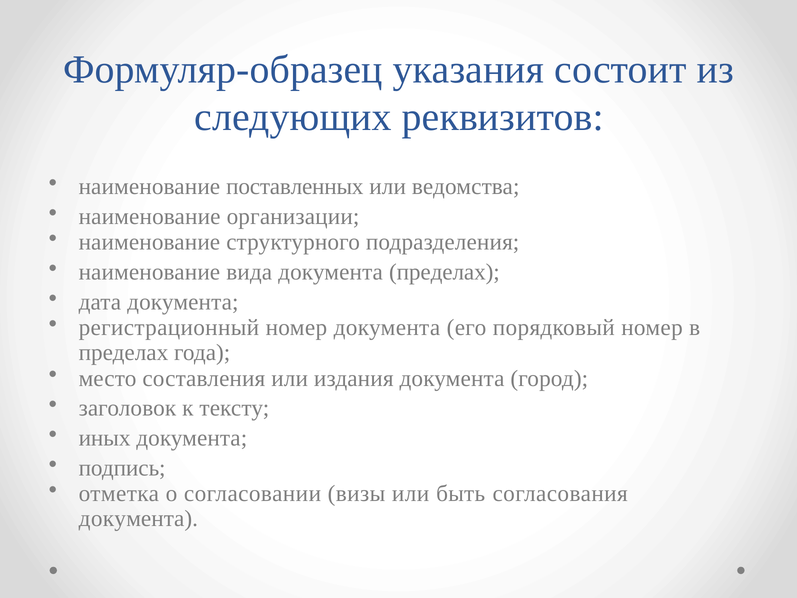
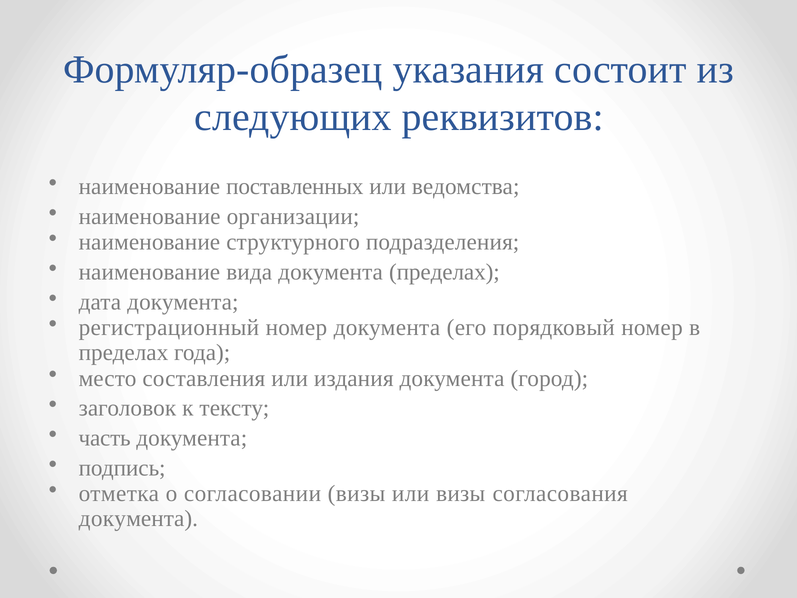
иных: иных -> часть
или быть: быть -> визы
